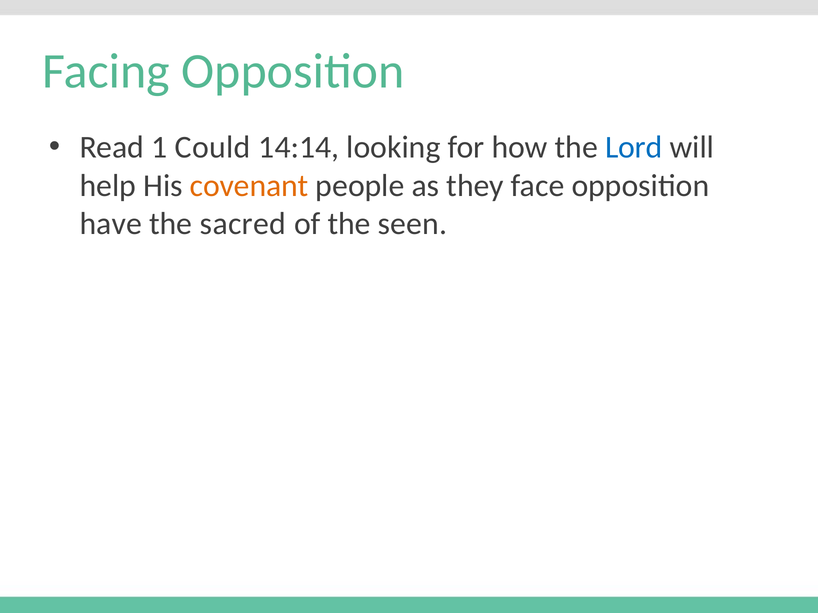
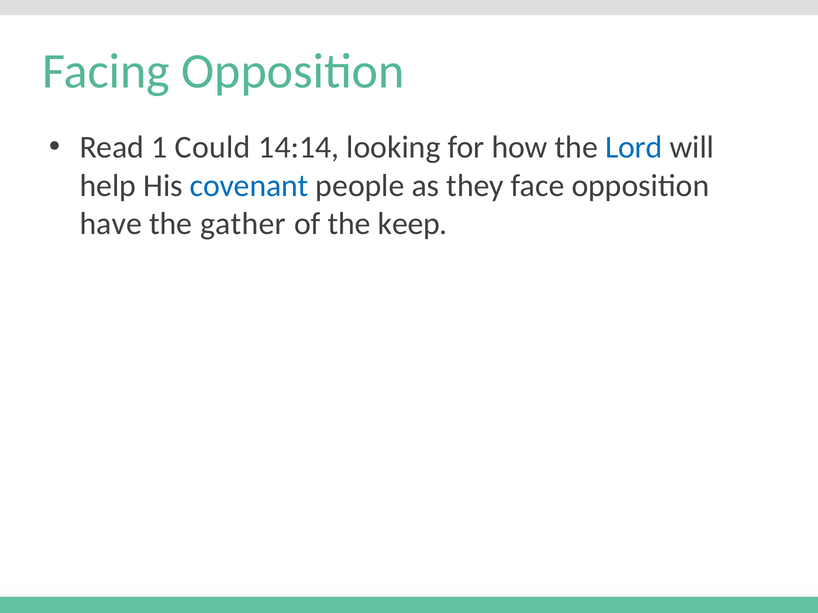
covenant colour: orange -> blue
sacred: sacred -> gather
seen: seen -> keep
